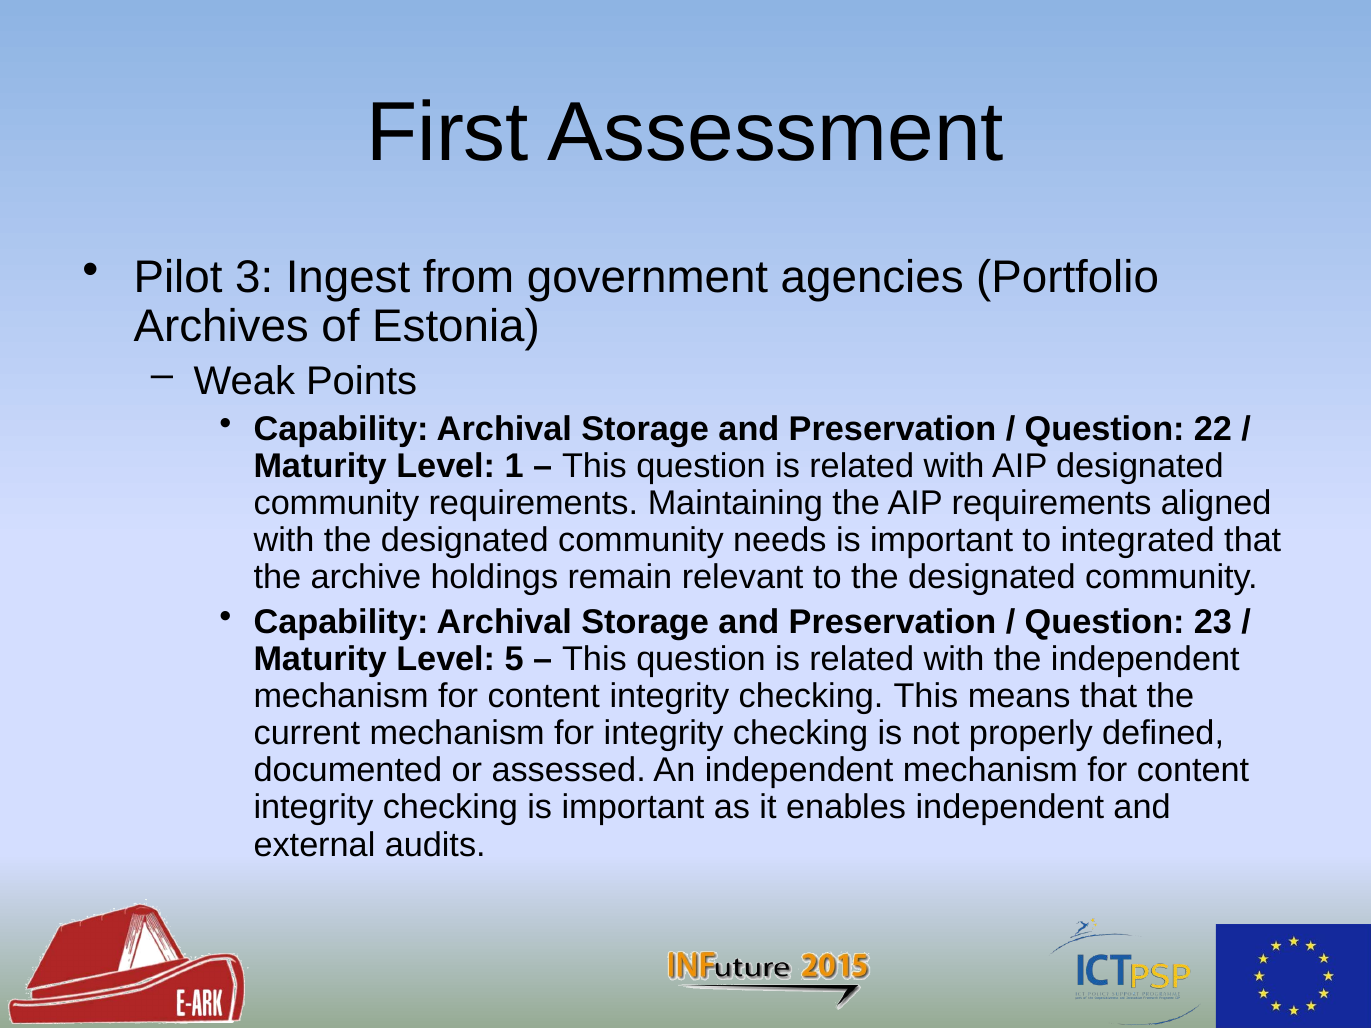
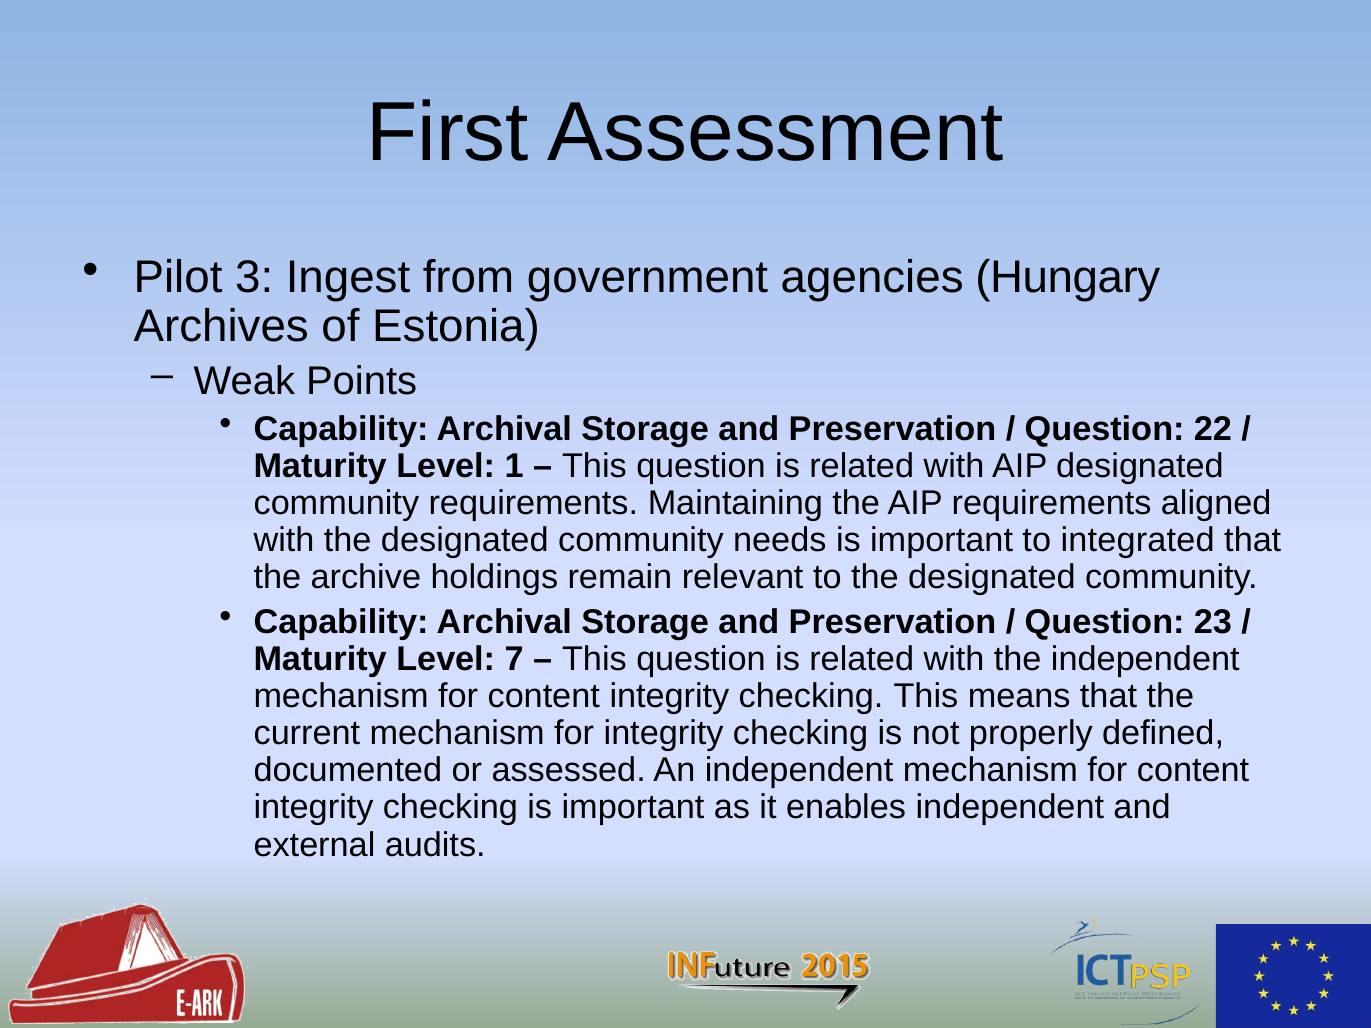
Portfolio: Portfolio -> Hungary
5: 5 -> 7
